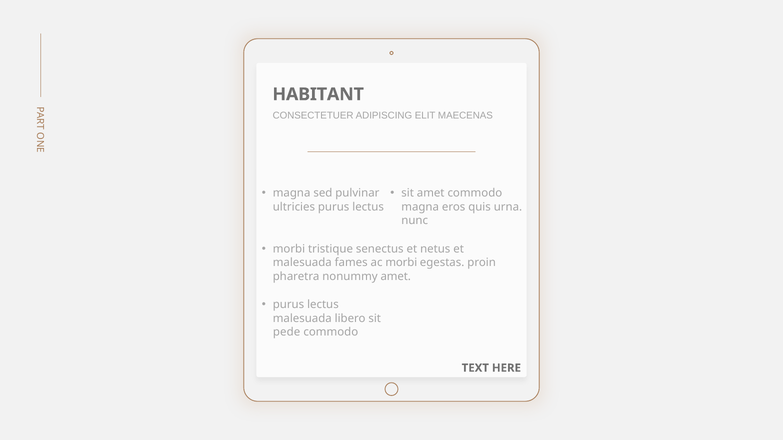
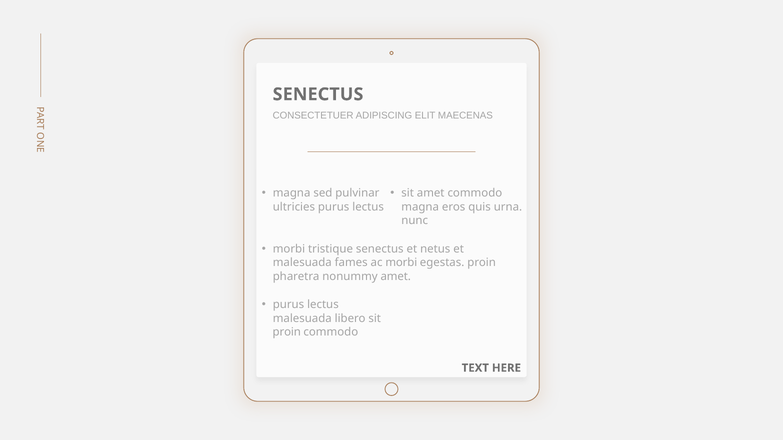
HABITANT at (318, 94): HABITANT -> SENECTUS
pede at (287, 332): pede -> proin
